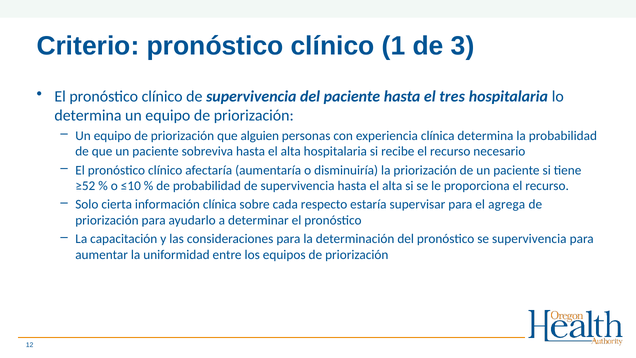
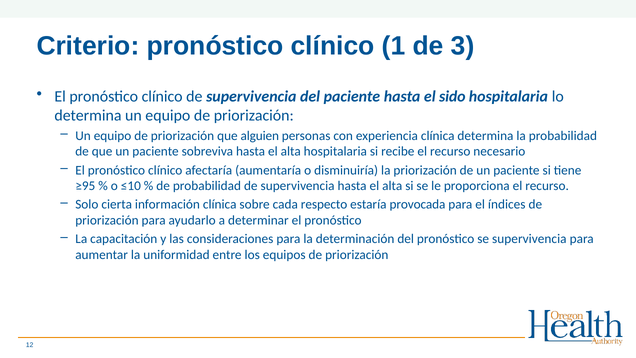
tres: tres -> sido
≥52: ≥52 -> ≥95
supervisar: supervisar -> provocada
agrega: agrega -> índices
